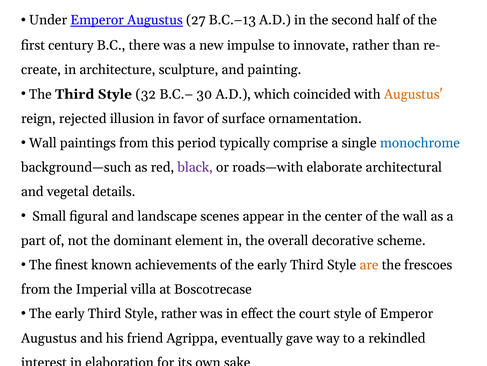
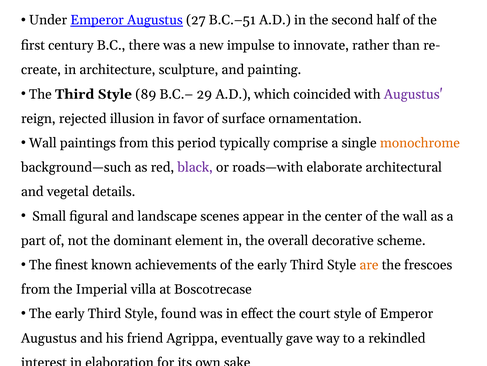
B.C.–13: B.C.–13 -> B.C.–51
32: 32 -> 89
30: 30 -> 29
Augustus at (413, 94) colour: orange -> purple
monochrome colour: blue -> orange
Style rather: rather -> found
